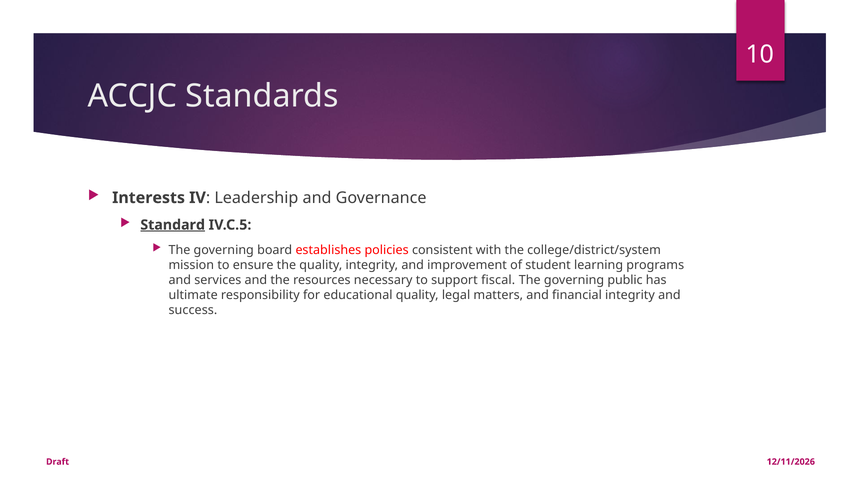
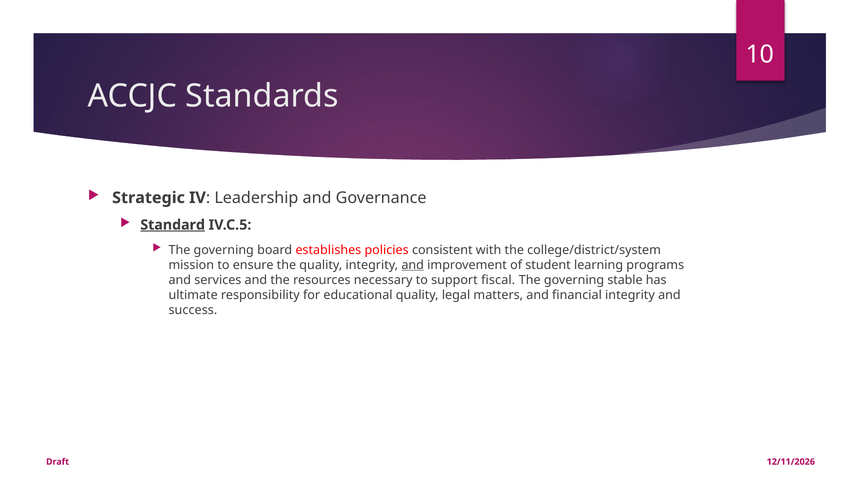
Interests: Interests -> Strategic
and at (413, 265) underline: none -> present
public: public -> stable
